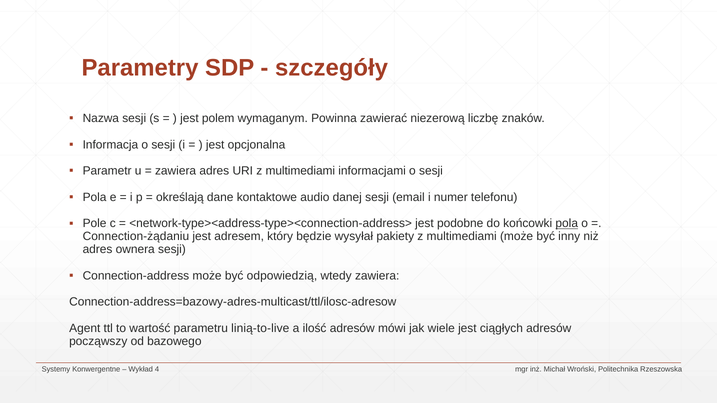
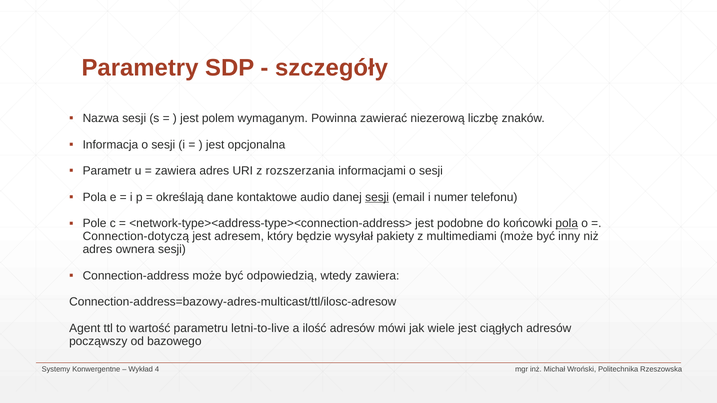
URI z multimediami: multimediami -> rozszerzania
sesji at (377, 197) underline: none -> present
Connection-żądaniu: Connection-żądaniu -> Connection-dotyczą
linią-to-live: linią-to-live -> letni-to-live
